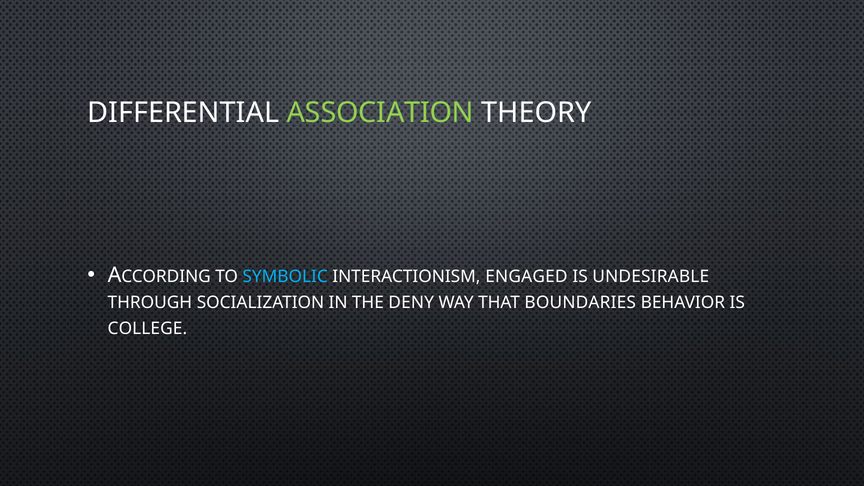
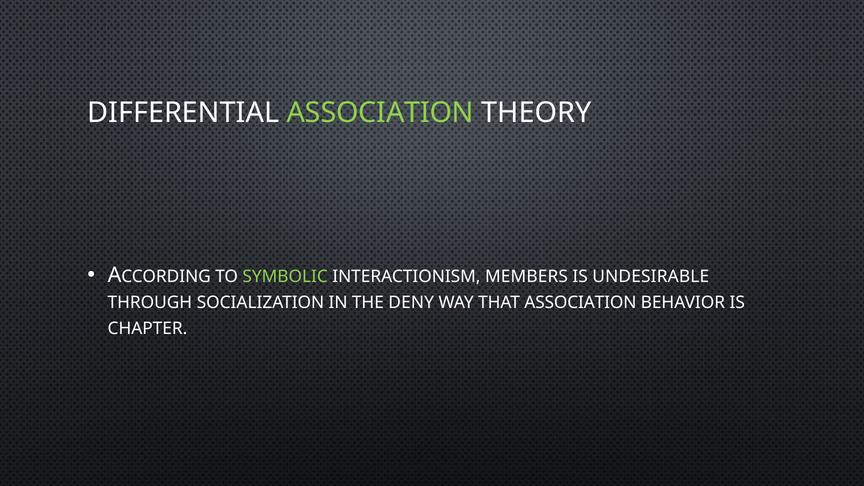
SYMBOLIC colour: light blue -> light green
ENGAGED: ENGAGED -> MEMBERS
THAT BOUNDARIES: BOUNDARIES -> ASSOCIATION
COLLEGE: COLLEGE -> CHAPTER
